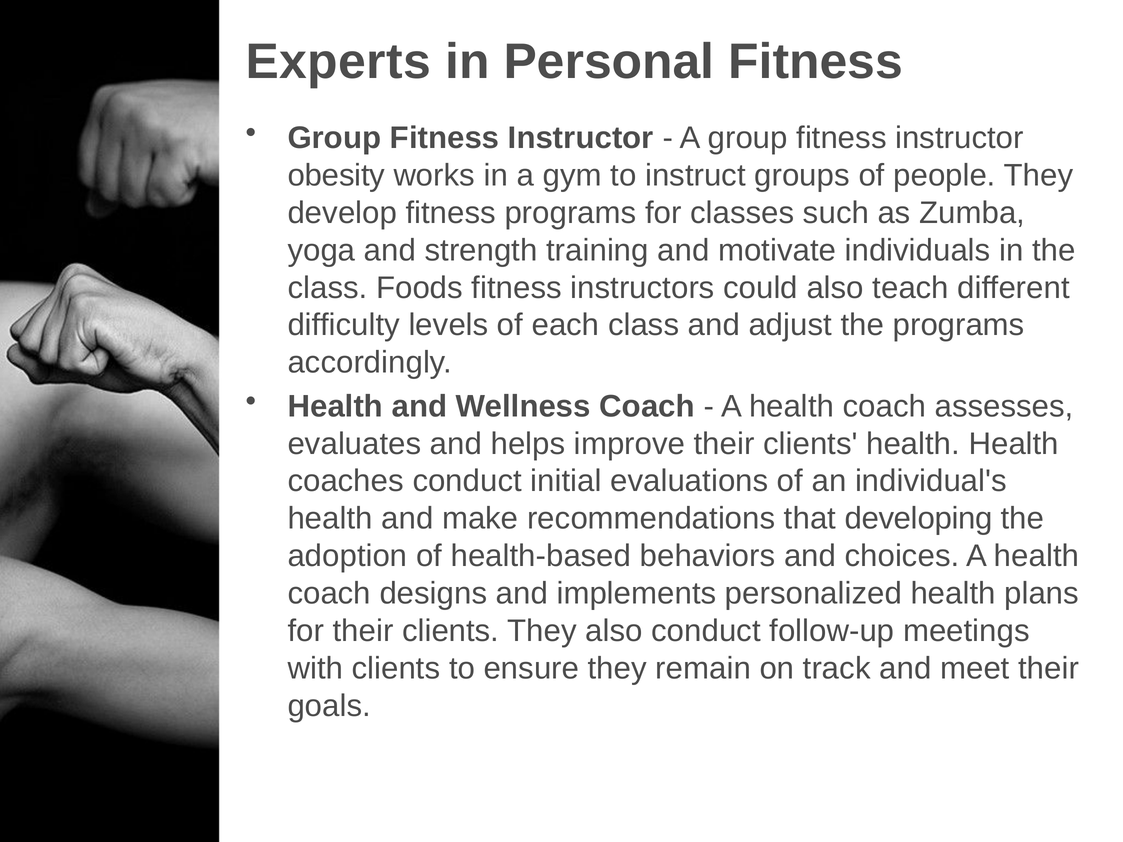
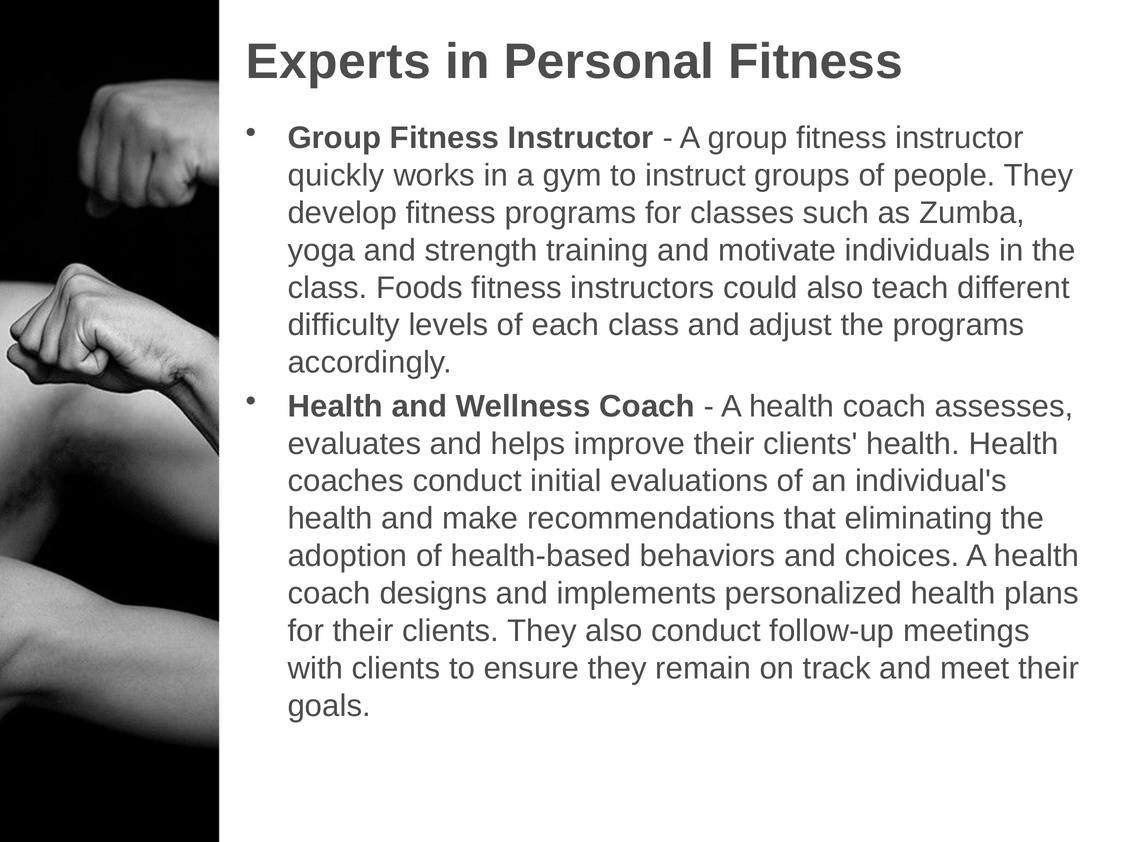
obesity: obesity -> quickly
developing: developing -> eliminating
